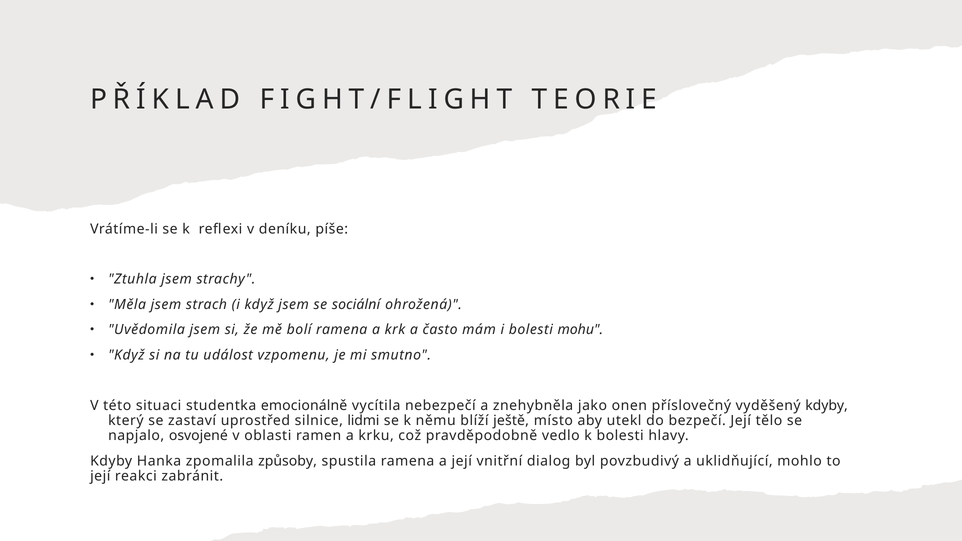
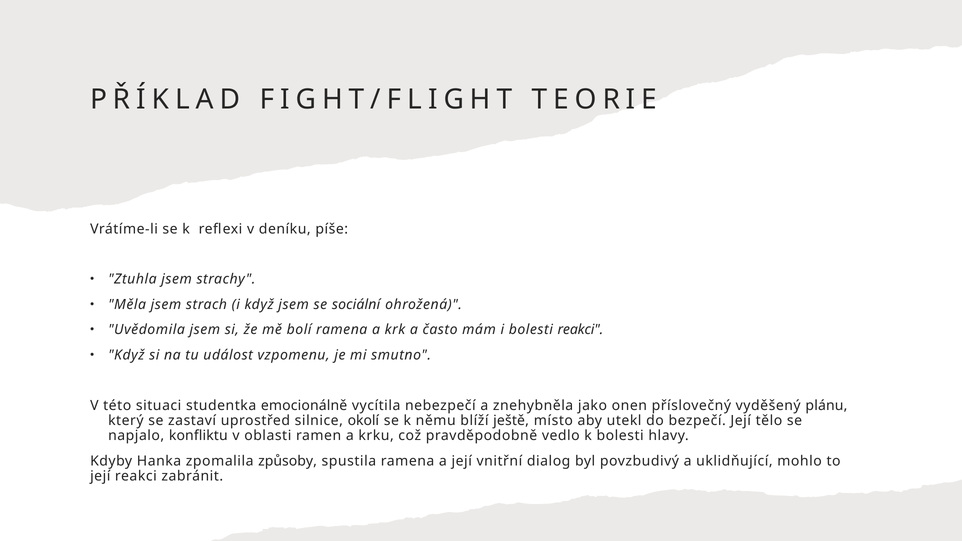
bolesti mohu: mohu -> reakci
vyděšený kdyby: kdyby -> plánu
lidmi: lidmi -> okolí
osvojené: osvojené -> konfliktu
